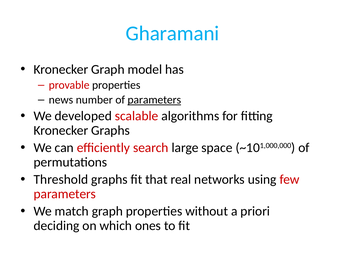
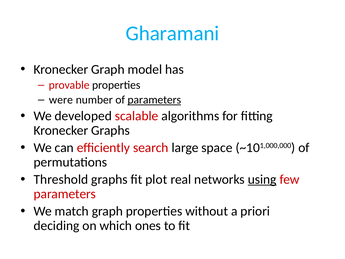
news: news -> were
that: that -> plot
using underline: none -> present
